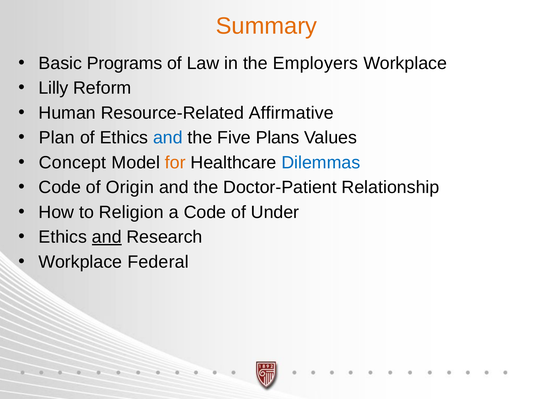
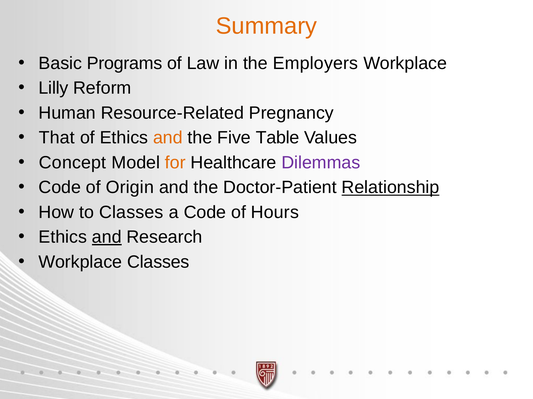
Affirmative: Affirmative -> Pregnancy
Plan: Plan -> That
and at (168, 138) colour: blue -> orange
Plans: Plans -> Table
Dilemmas colour: blue -> purple
Relationship underline: none -> present
to Religion: Religion -> Classes
Under: Under -> Hours
Workplace Federal: Federal -> Classes
